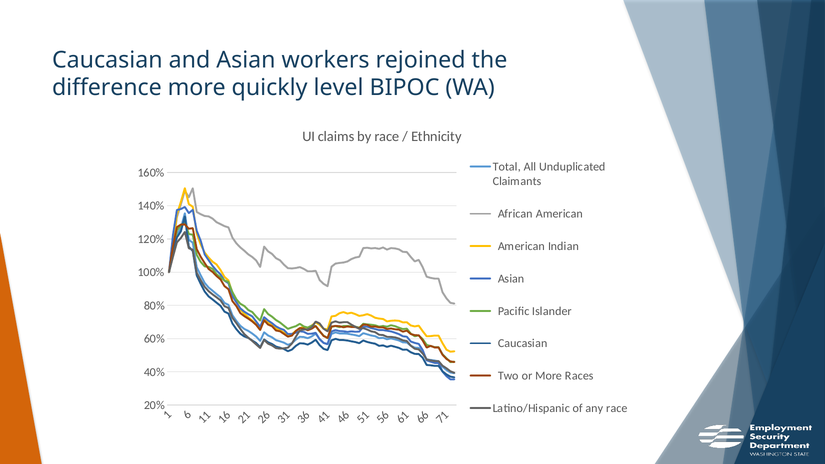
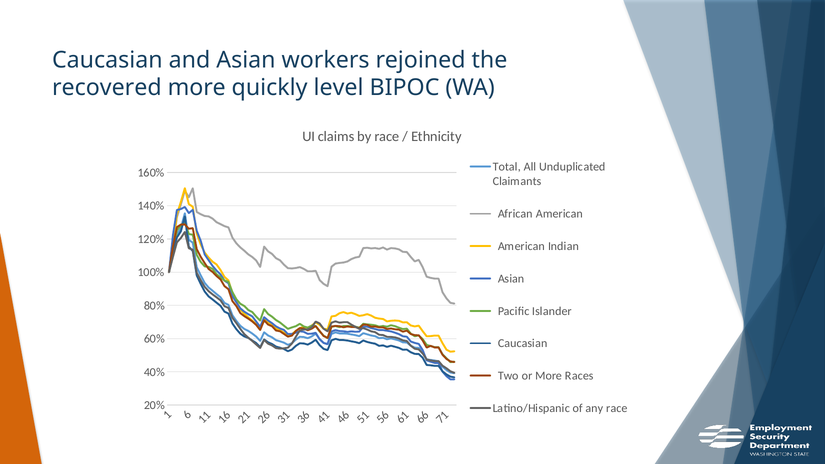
difference: difference -> recovered
